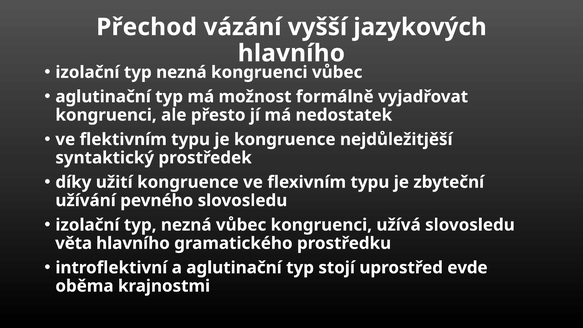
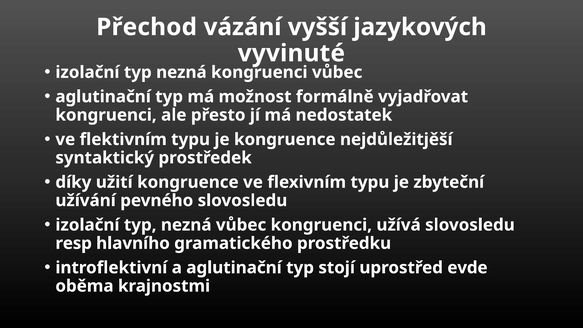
hlavního at (291, 53): hlavního -> vyvinuté
věta: věta -> resp
